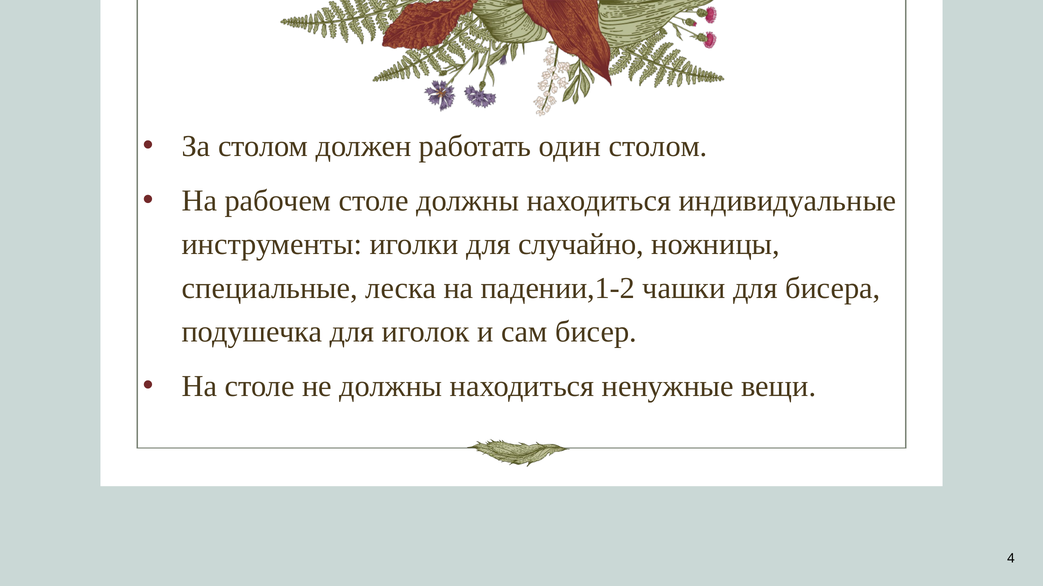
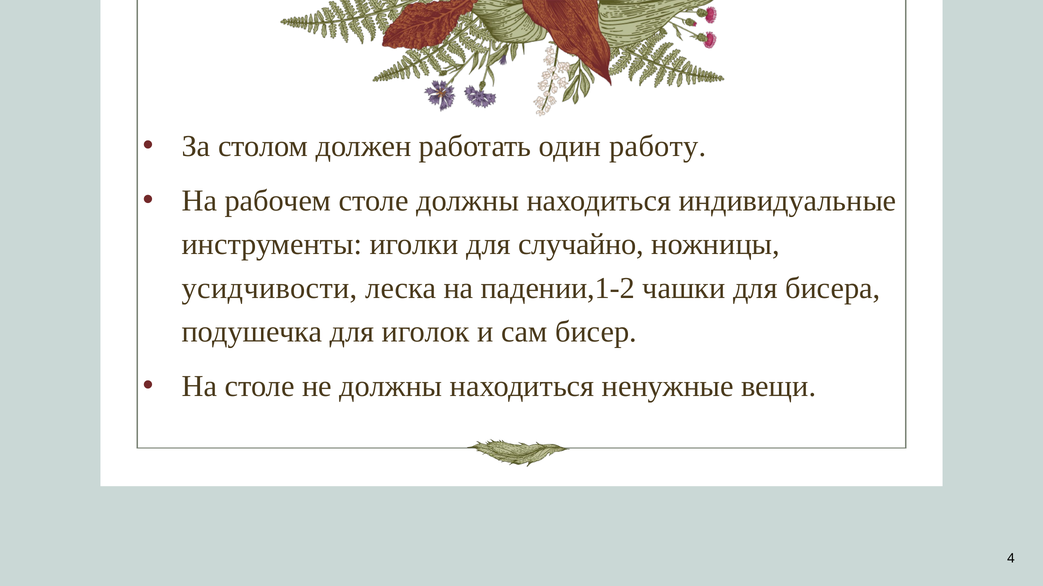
один столом: столом -> работу
специальные: специальные -> усидчивости
